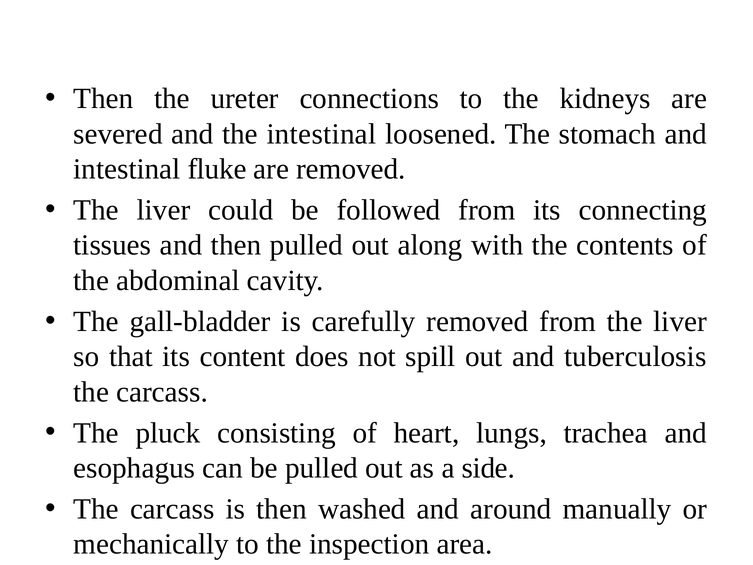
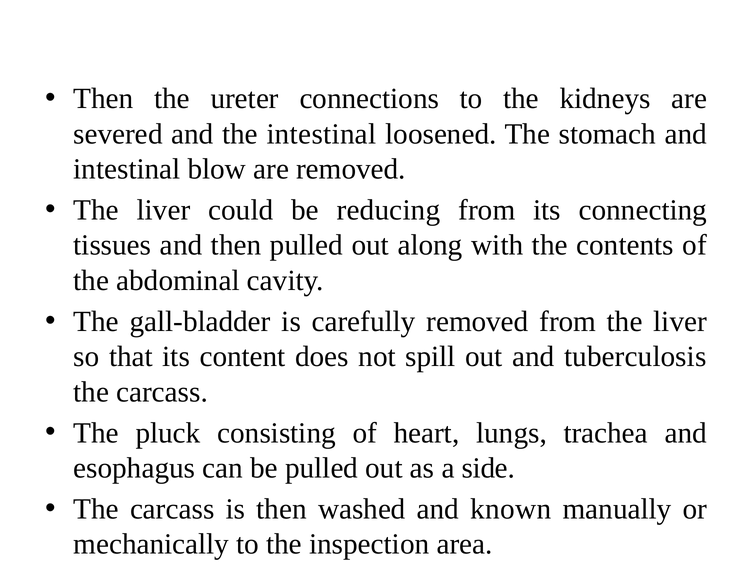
fluke: fluke -> blow
followed: followed -> reducing
around: around -> known
